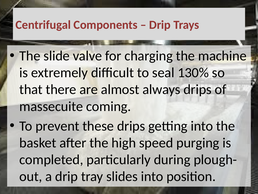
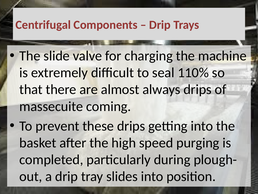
130%: 130% -> 110%
